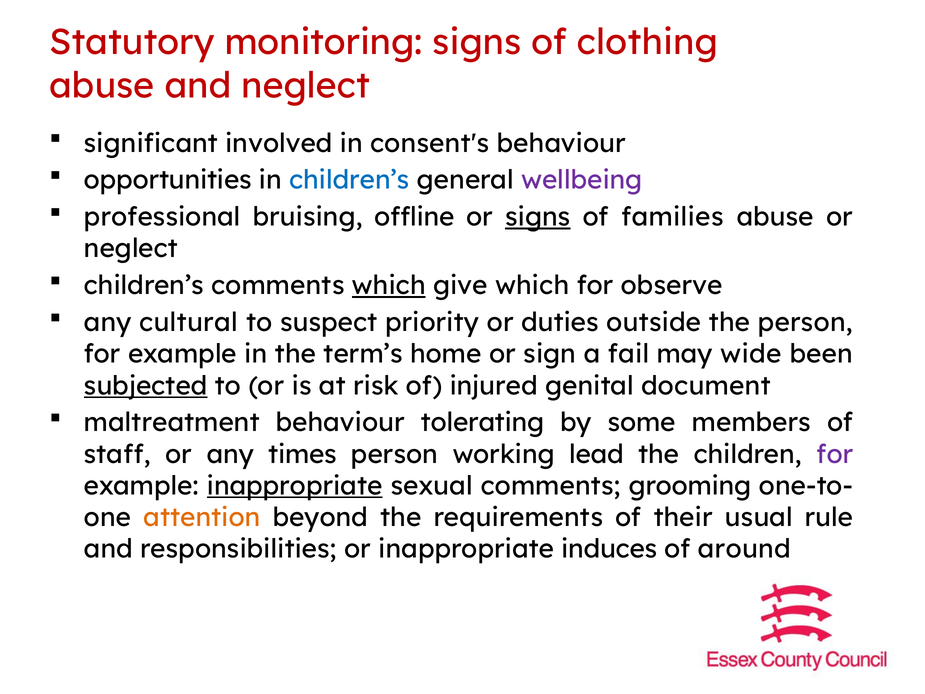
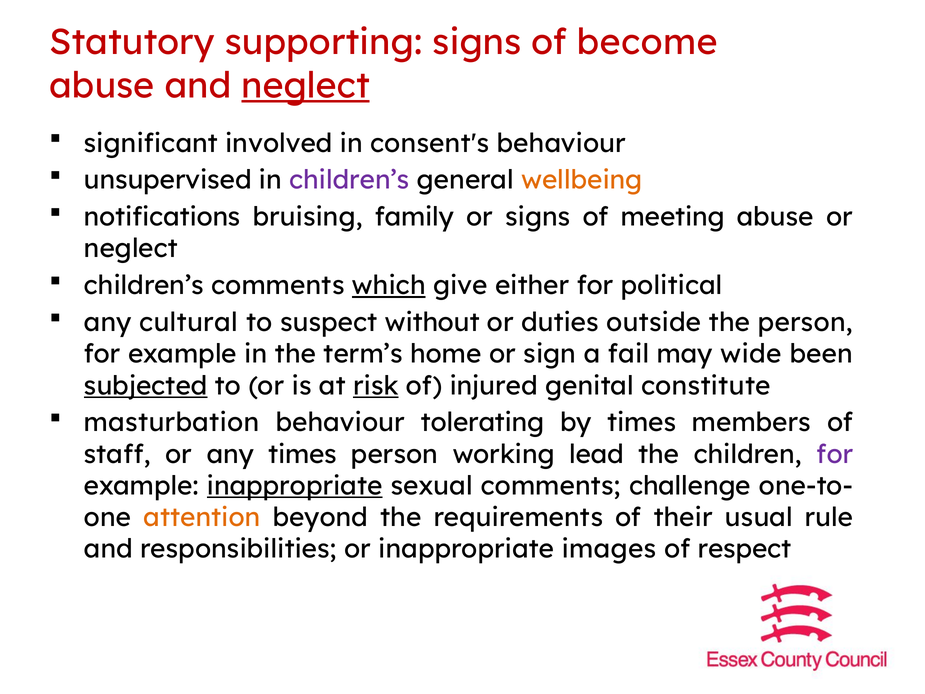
monitoring: monitoring -> supporting
clothing: clothing -> become
neglect at (306, 86) underline: none -> present
opportunities: opportunities -> unsupervised
children’s at (349, 180) colour: blue -> purple
wellbeing colour: purple -> orange
professional: professional -> notifications
offline: offline -> family
signs at (538, 217) underline: present -> none
families: families -> meeting
give which: which -> either
observe: observe -> political
priority: priority -> without
risk underline: none -> present
document: document -> constitute
maltreatment: maltreatment -> masturbation
by some: some -> times
grooming: grooming -> challenge
induces: induces -> images
around: around -> respect
